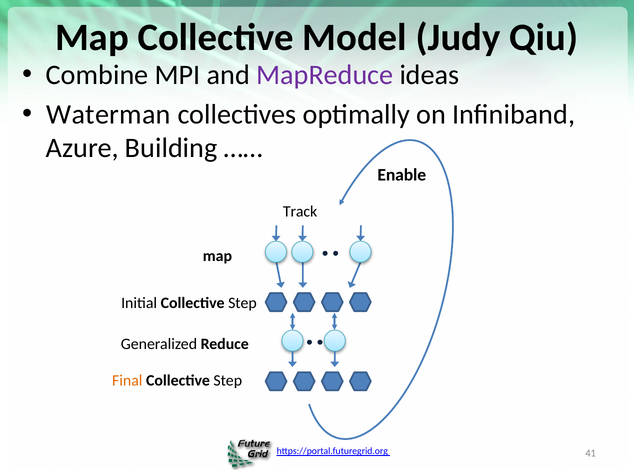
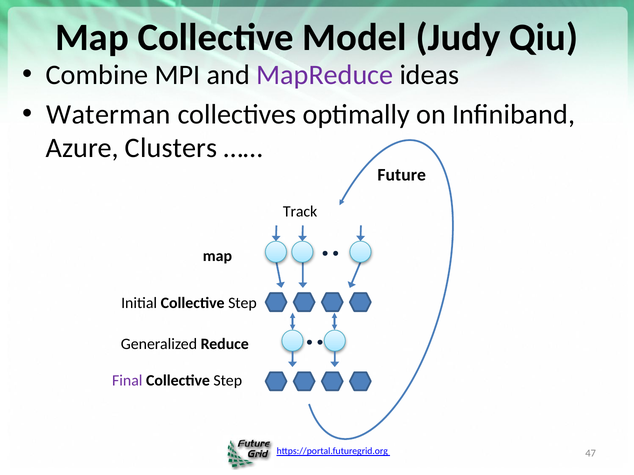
Building: Building -> Clusters
Enable: Enable -> Future
Final colour: orange -> purple
41: 41 -> 47
